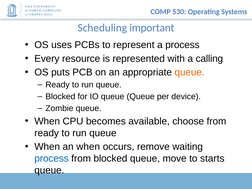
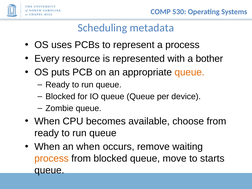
important: important -> metadata
calling: calling -> bother
process at (52, 158) colour: blue -> orange
